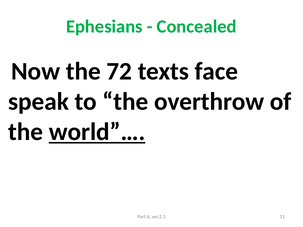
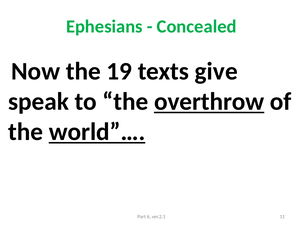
72: 72 -> 19
face: face -> give
overthrow underline: none -> present
